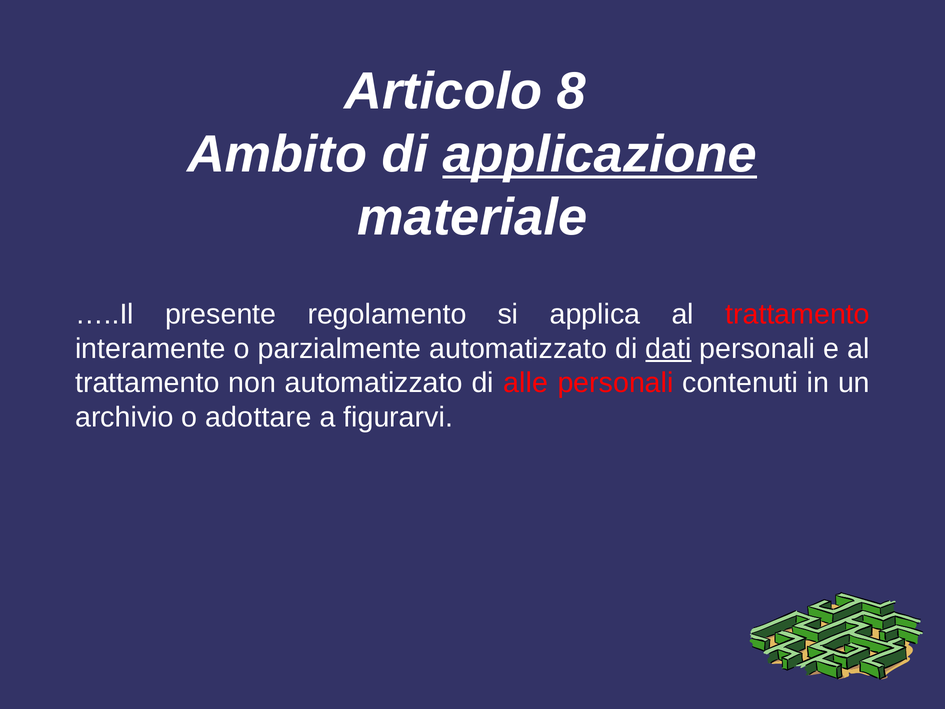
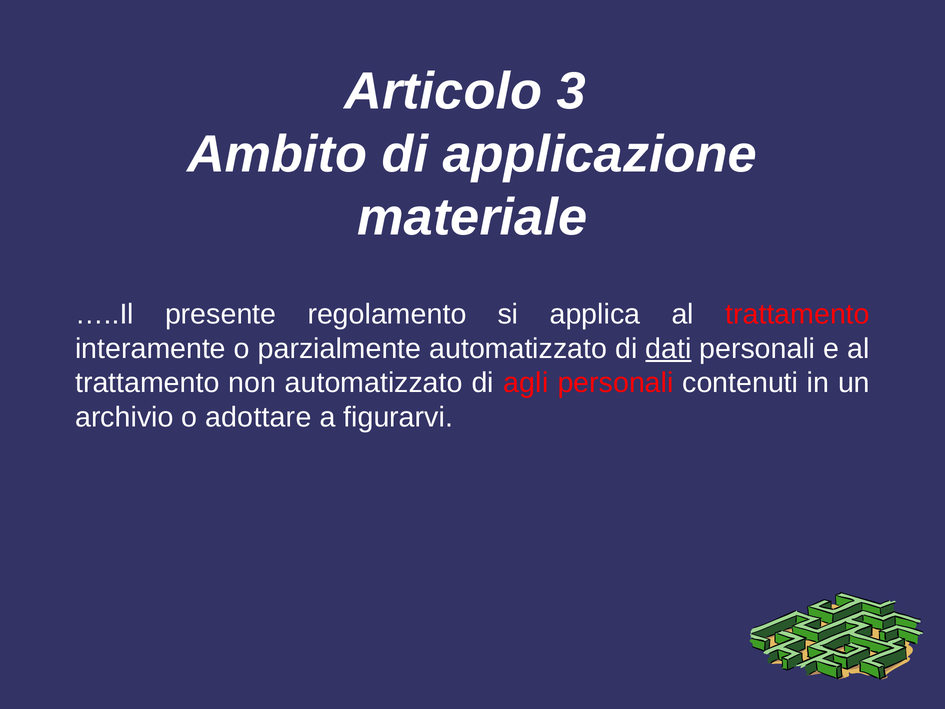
8: 8 -> 3
applicazione underline: present -> none
alle: alle -> agli
